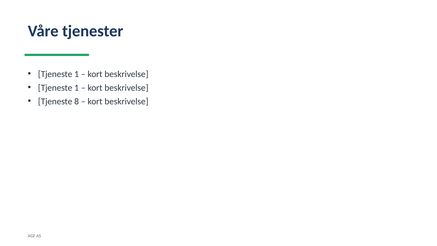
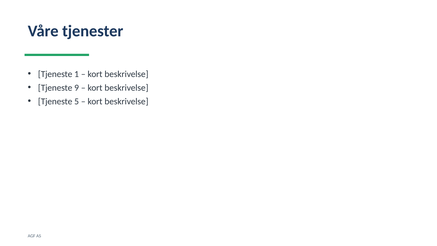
1 at (77, 88): 1 -> 9
8: 8 -> 5
